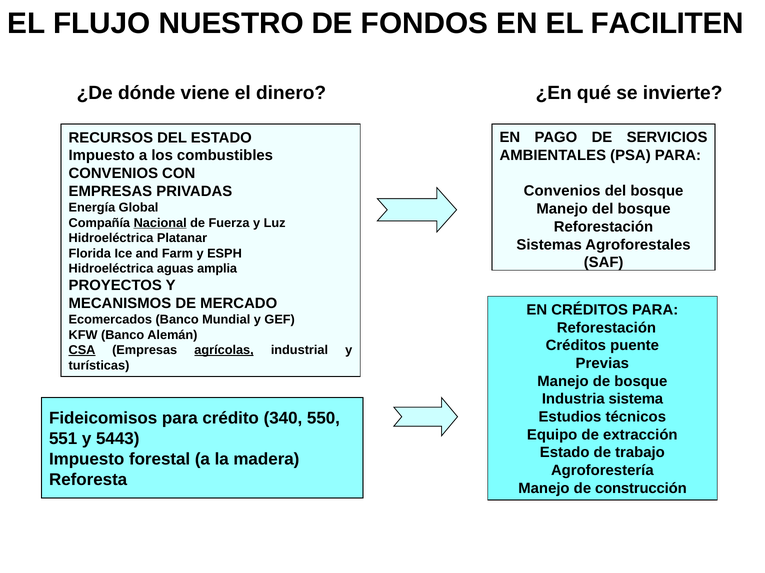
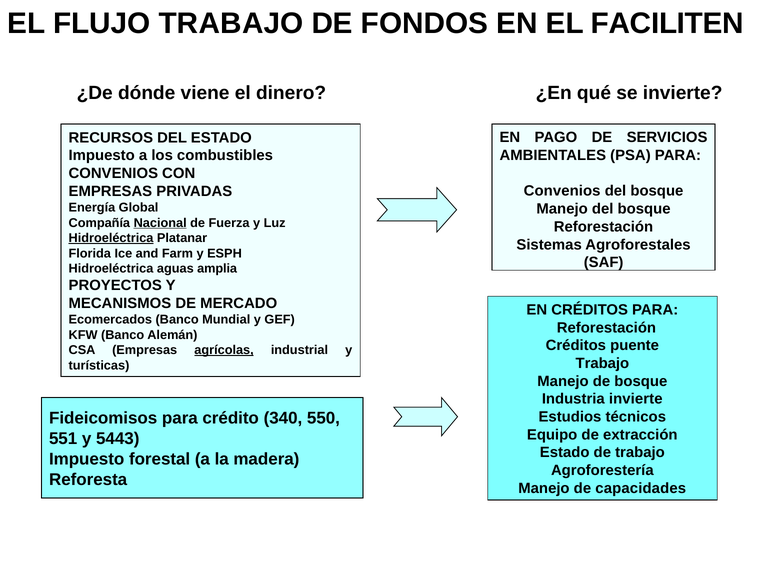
FLUJO NUESTRO: NUESTRO -> TRABAJO
Hidroeléctrica at (111, 238) underline: none -> present
CSA underline: present -> none
Previas at (602, 364): Previas -> Trabajo
Industria sistema: sistema -> invierte
construcción: construcción -> capacidades
